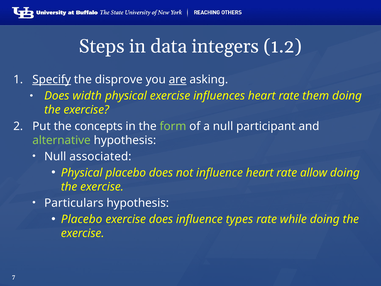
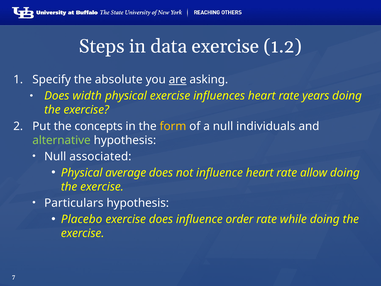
data integers: integers -> exercise
Specify underline: present -> none
disprove: disprove -> absolute
them: them -> years
form colour: light green -> yellow
participant: participant -> individuals
Physical placebo: placebo -> average
types: types -> order
